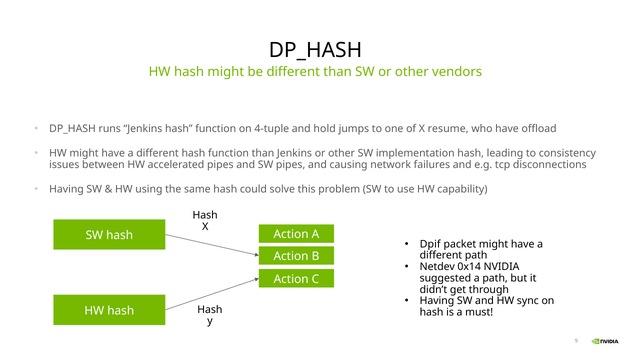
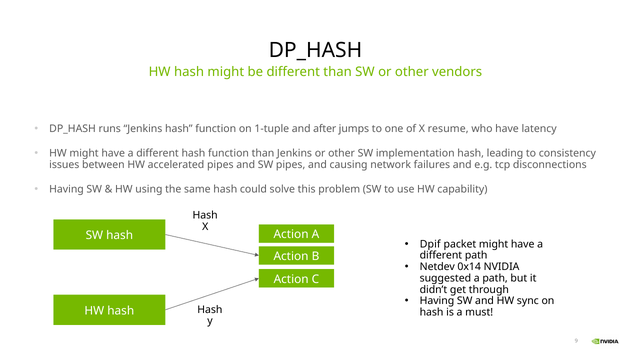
4-tuple: 4-tuple -> 1-tuple
hold: hold -> after
offload: offload -> latency
